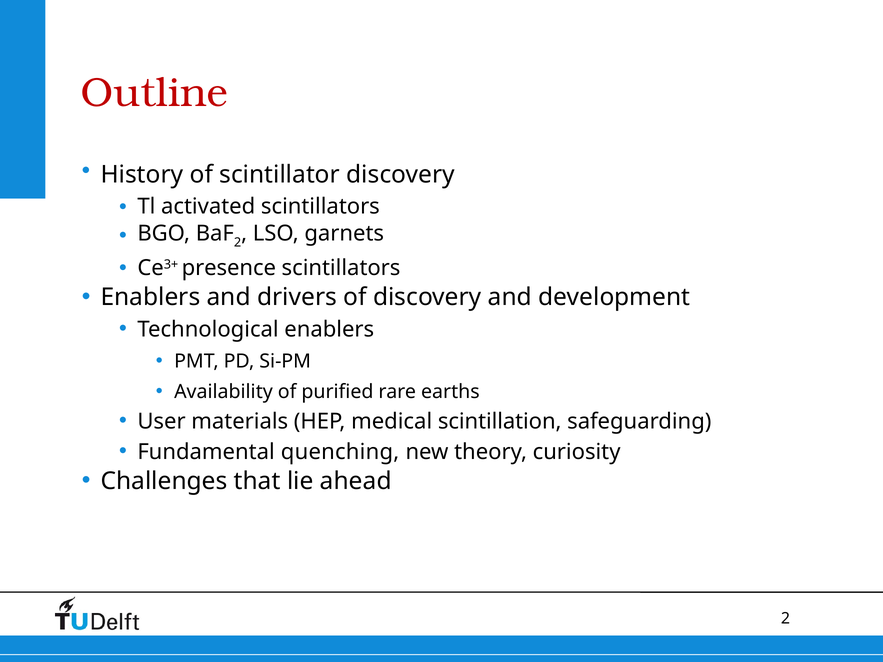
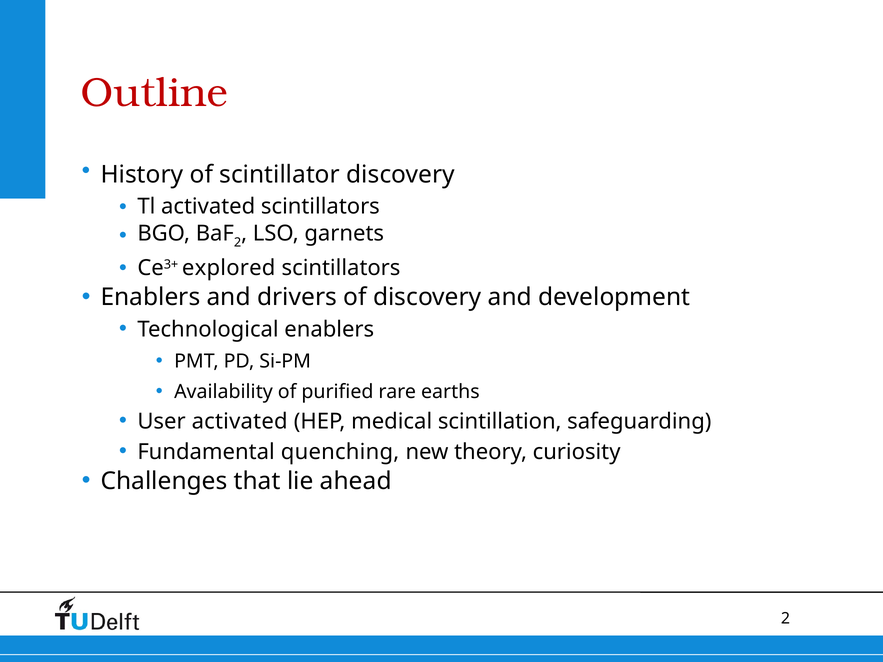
presence: presence -> explored
User materials: materials -> activated
